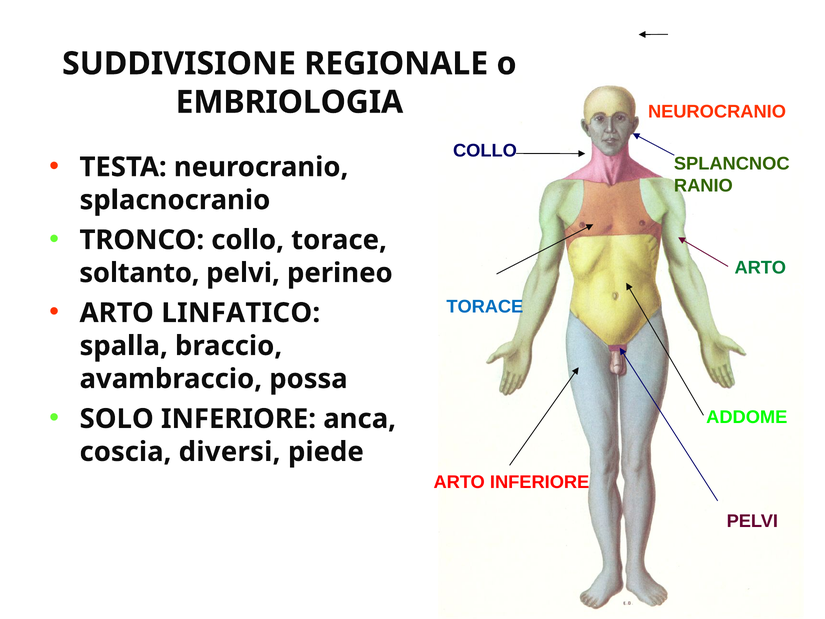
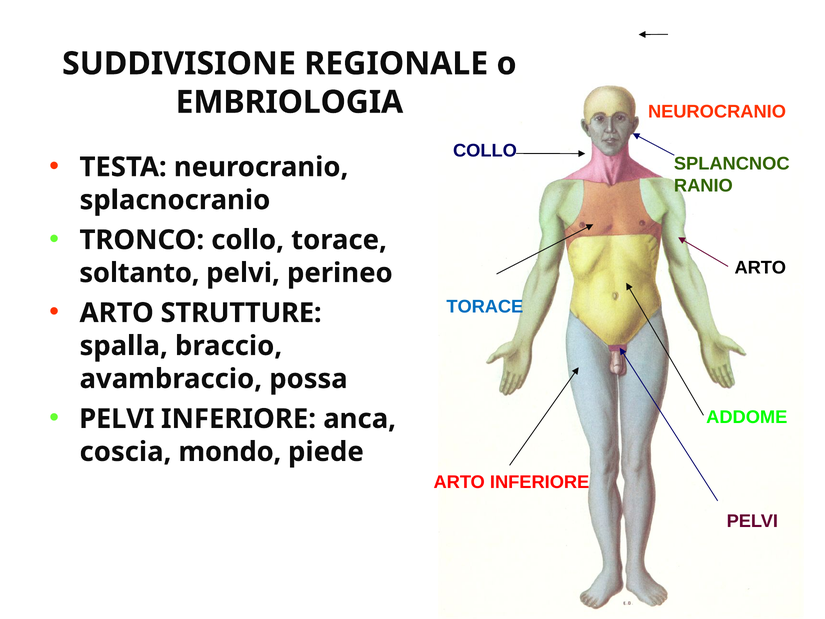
ARTO at (760, 267) colour: green -> black
LINFATICO: LINFATICO -> STRUTTURE
SOLO at (117, 419): SOLO -> PELVI
diversi: diversi -> mondo
